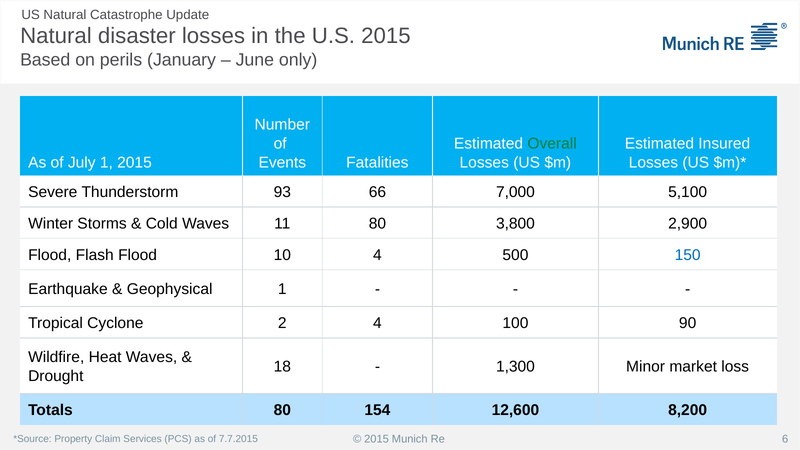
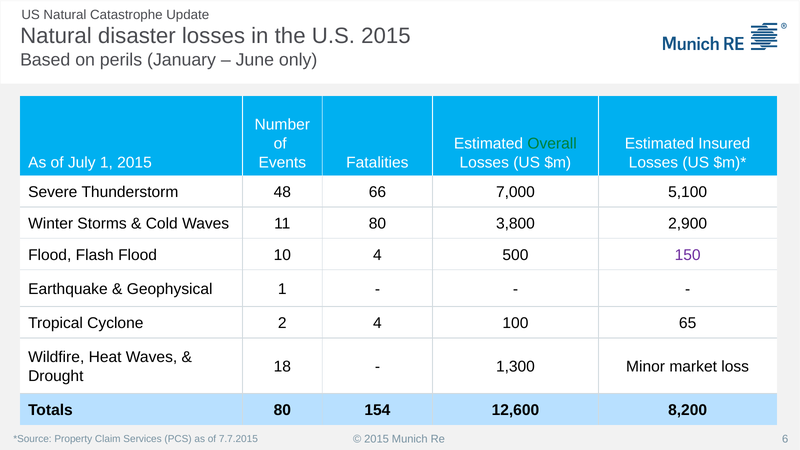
93: 93 -> 48
150 colour: blue -> purple
90: 90 -> 65
